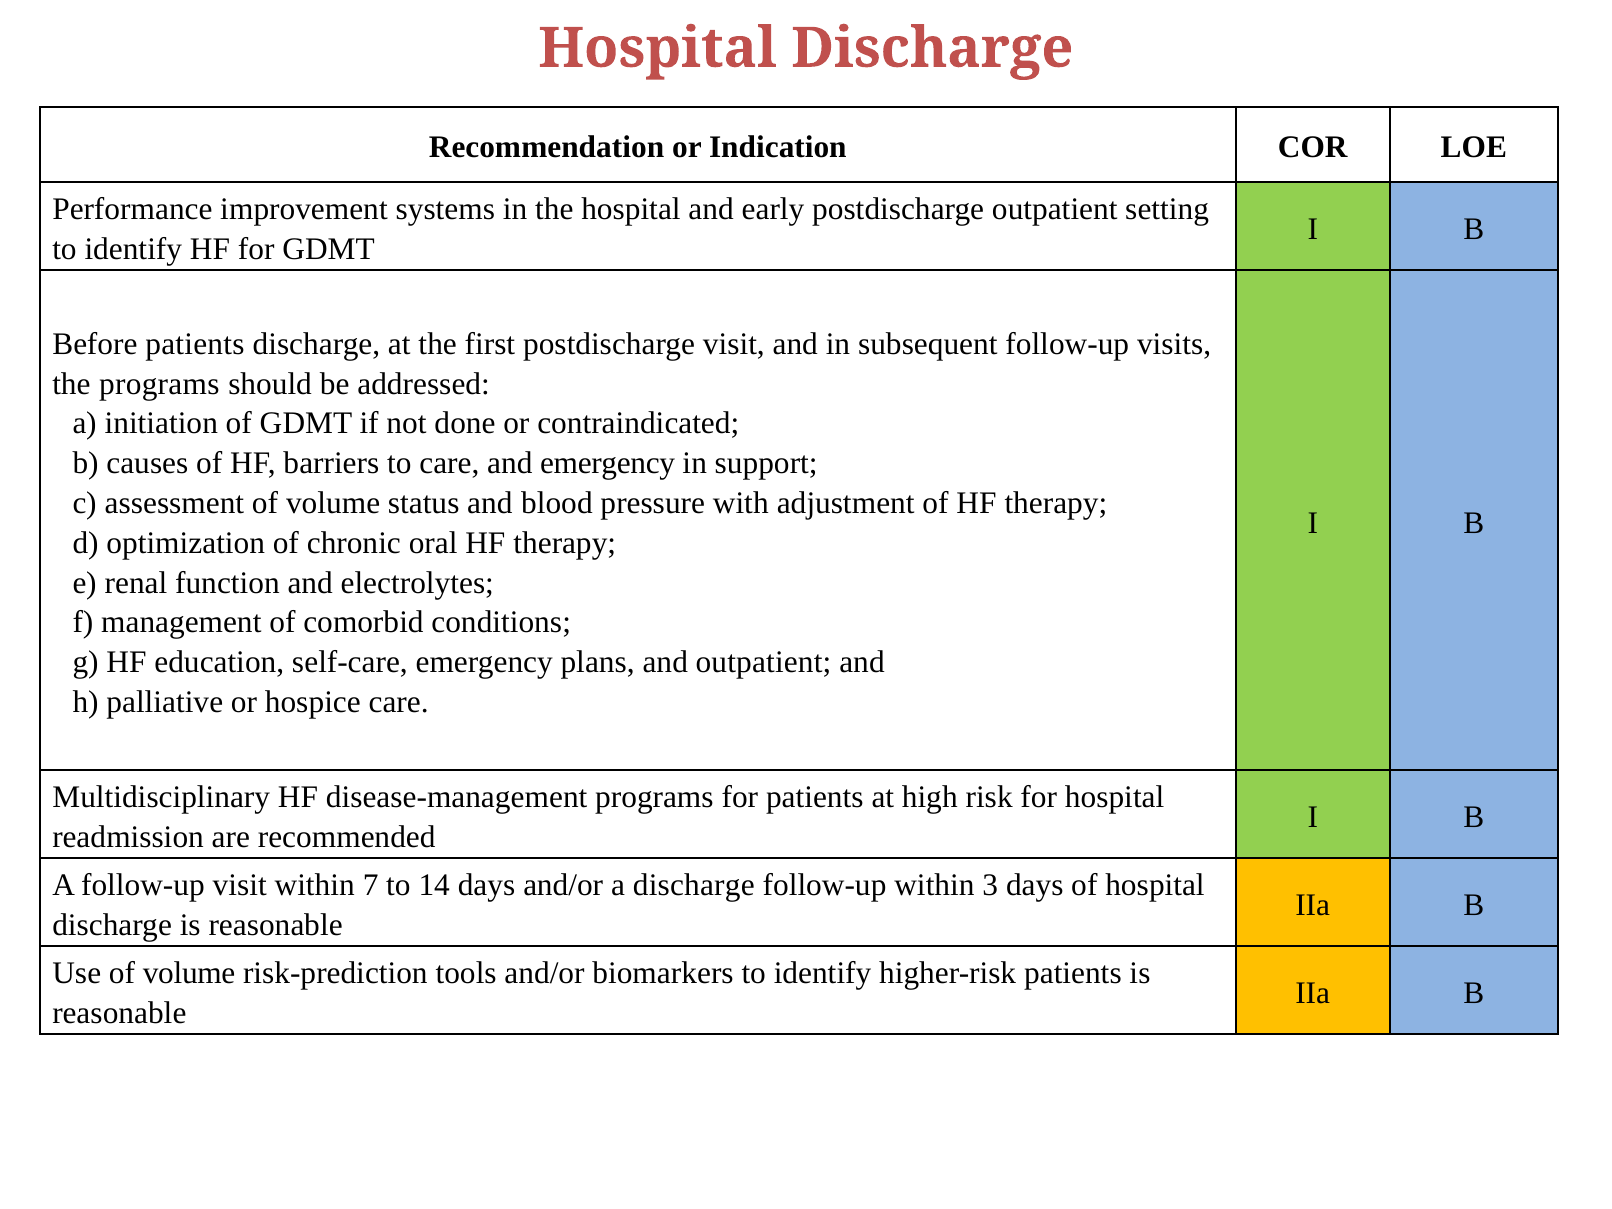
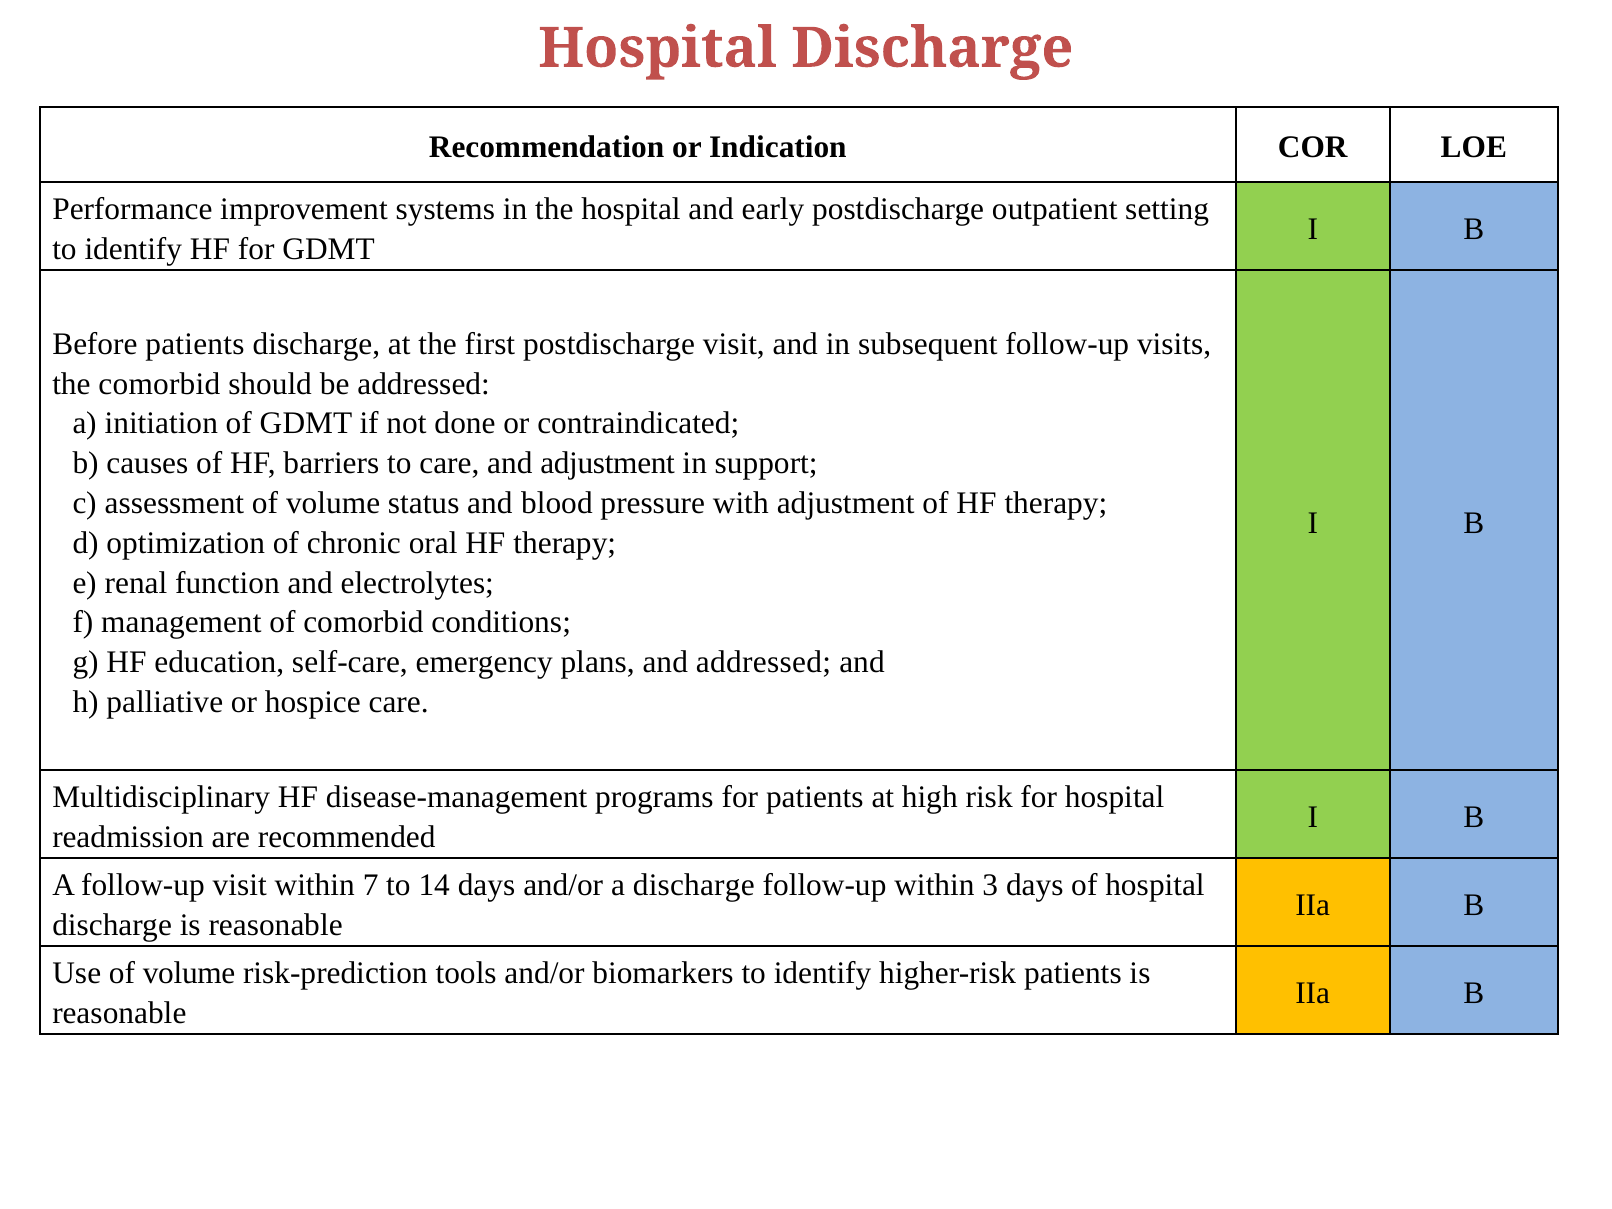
the programs: programs -> comorbid
and emergency: emergency -> adjustment
and outpatient: outpatient -> addressed
